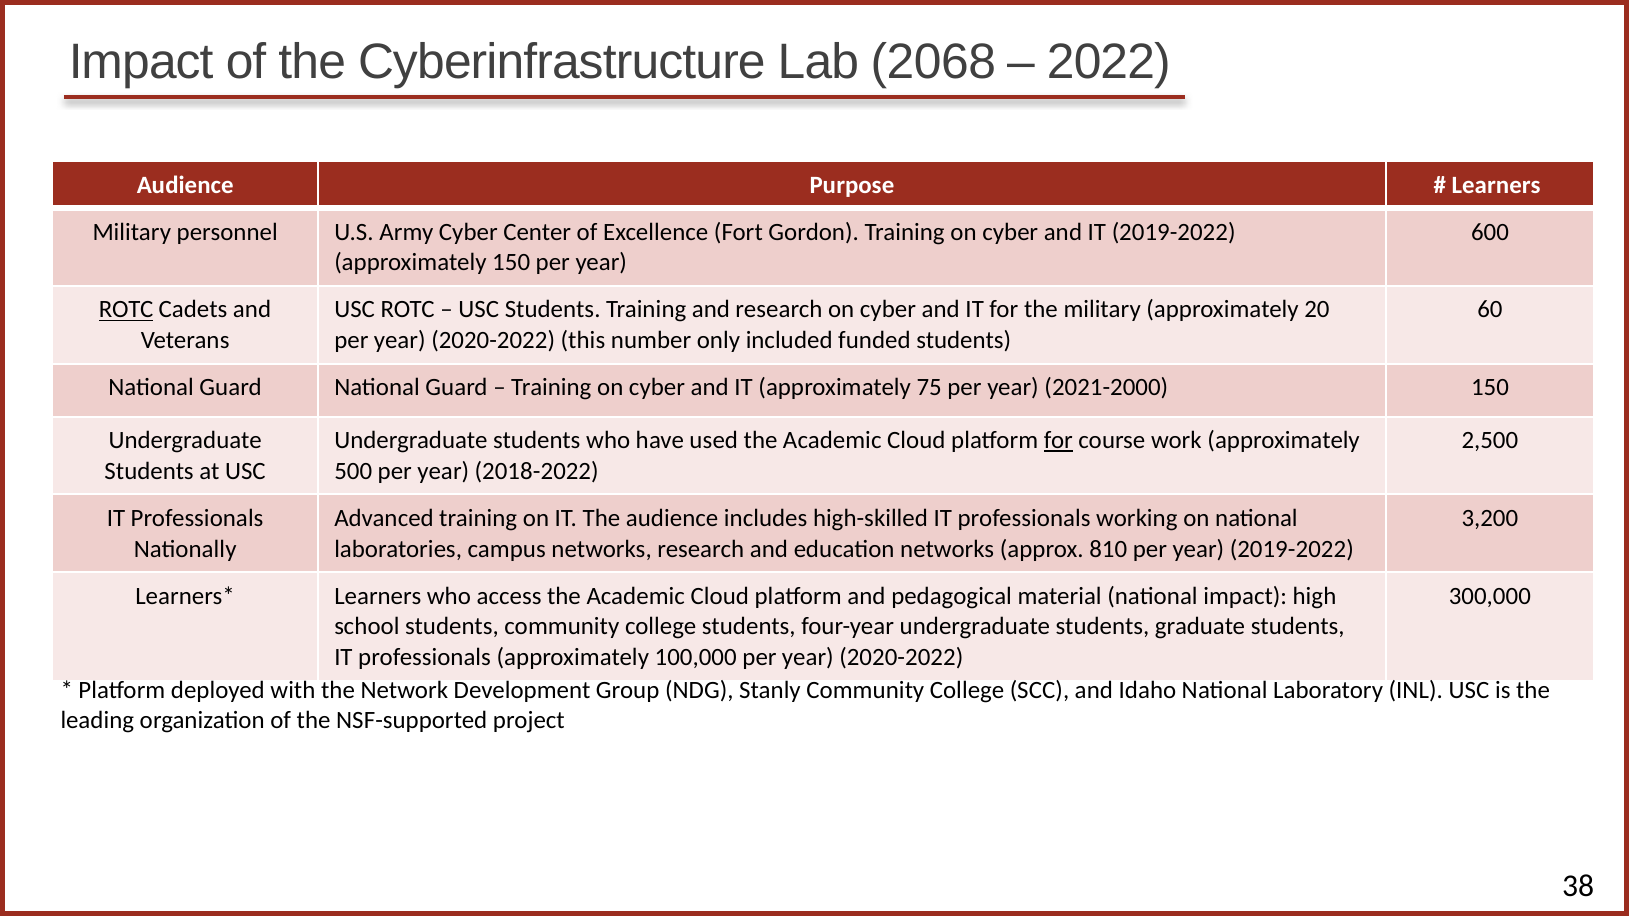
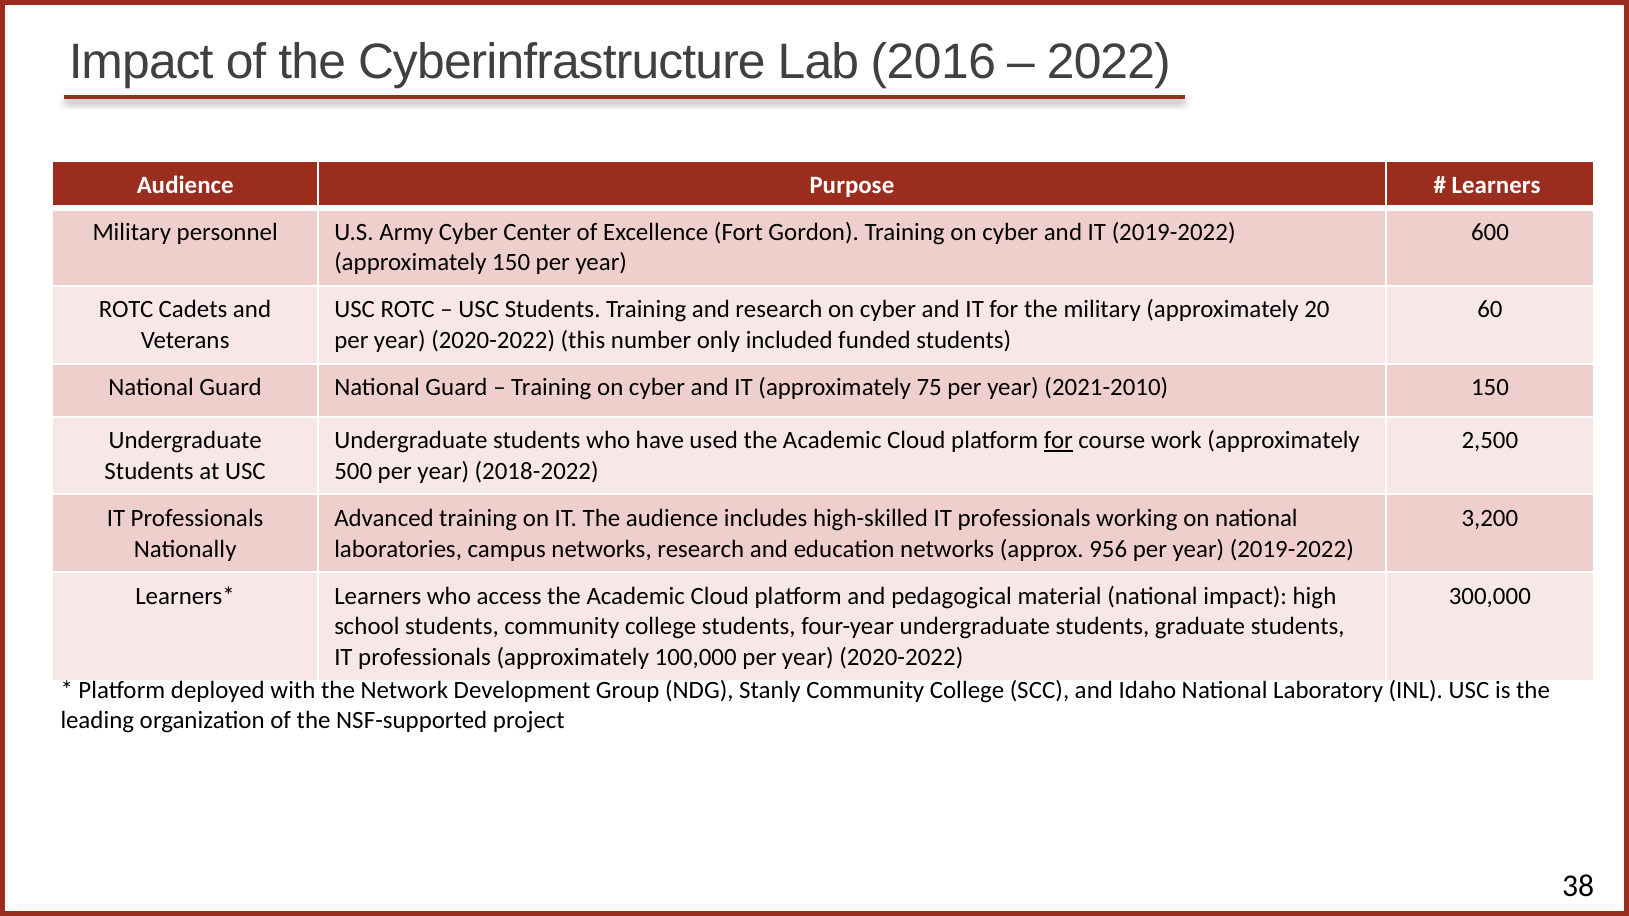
2068: 2068 -> 2016
ROTC at (126, 310) underline: present -> none
2021-2000: 2021-2000 -> 2021-2010
810: 810 -> 956
